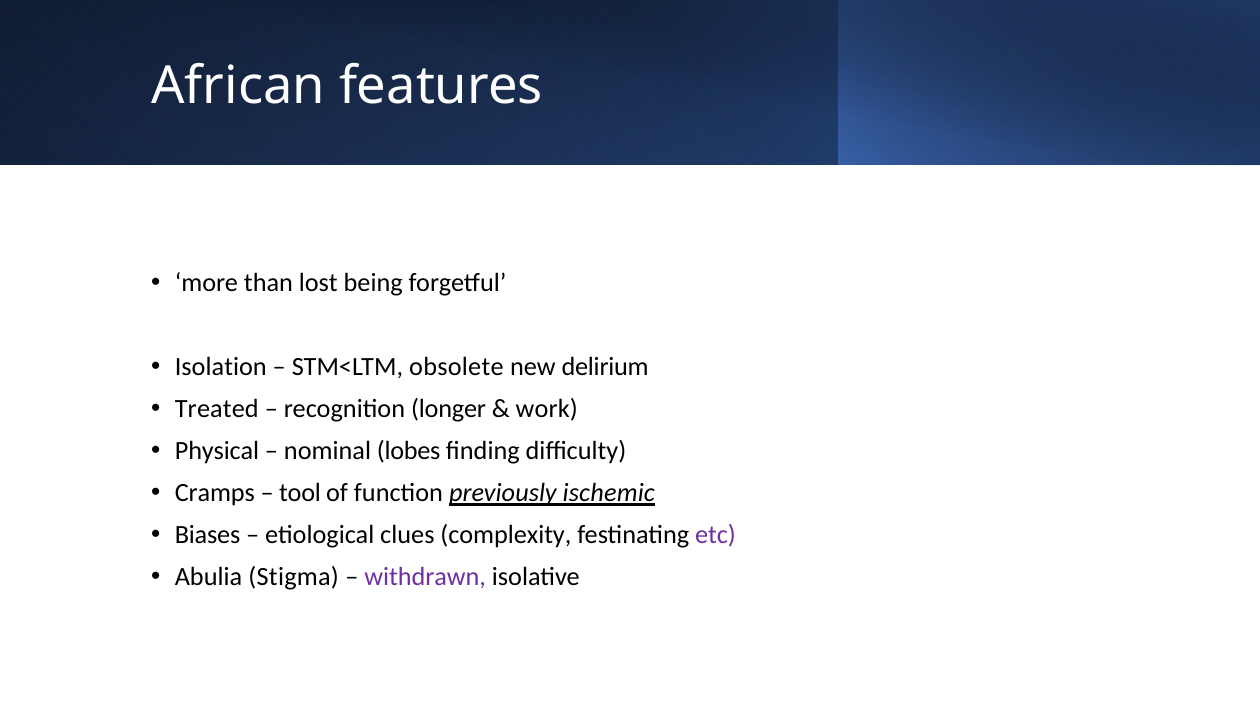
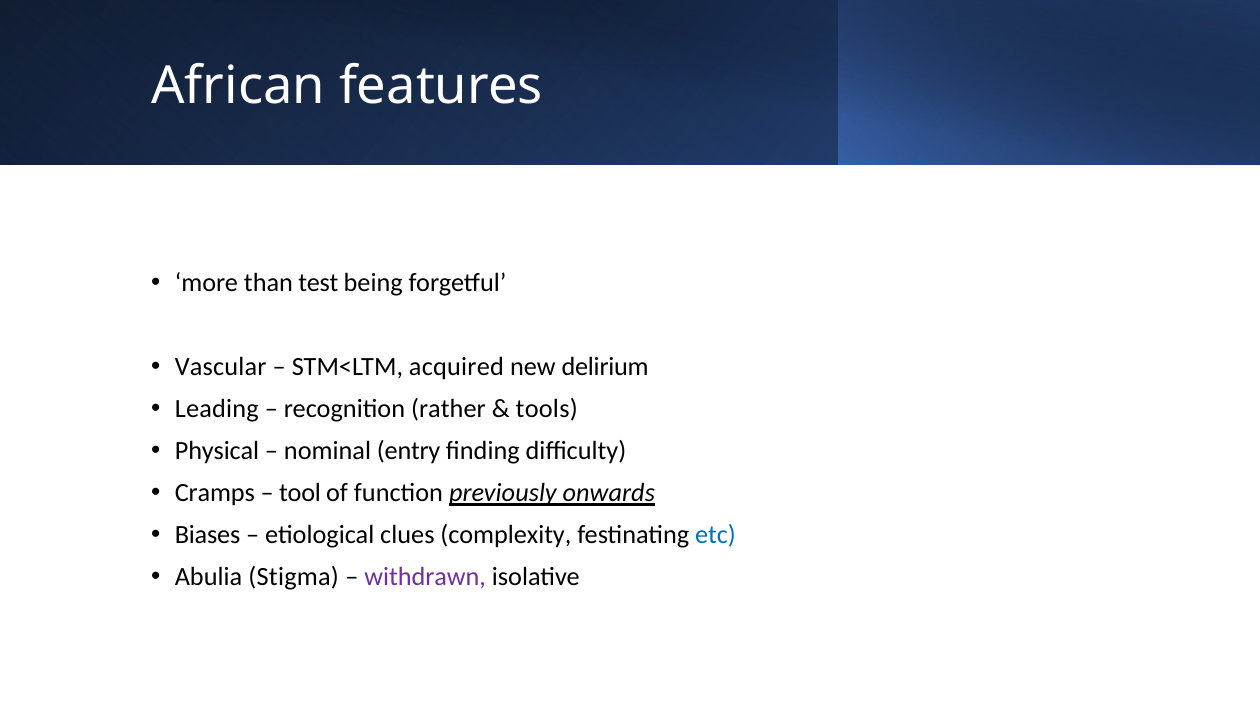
lost: lost -> test
Isolation: Isolation -> Vascular
obsolete: obsolete -> acquired
Treated: Treated -> Leading
longer: longer -> rather
work: work -> tools
lobes: lobes -> entry
ischemic: ischemic -> onwards
etc colour: purple -> blue
